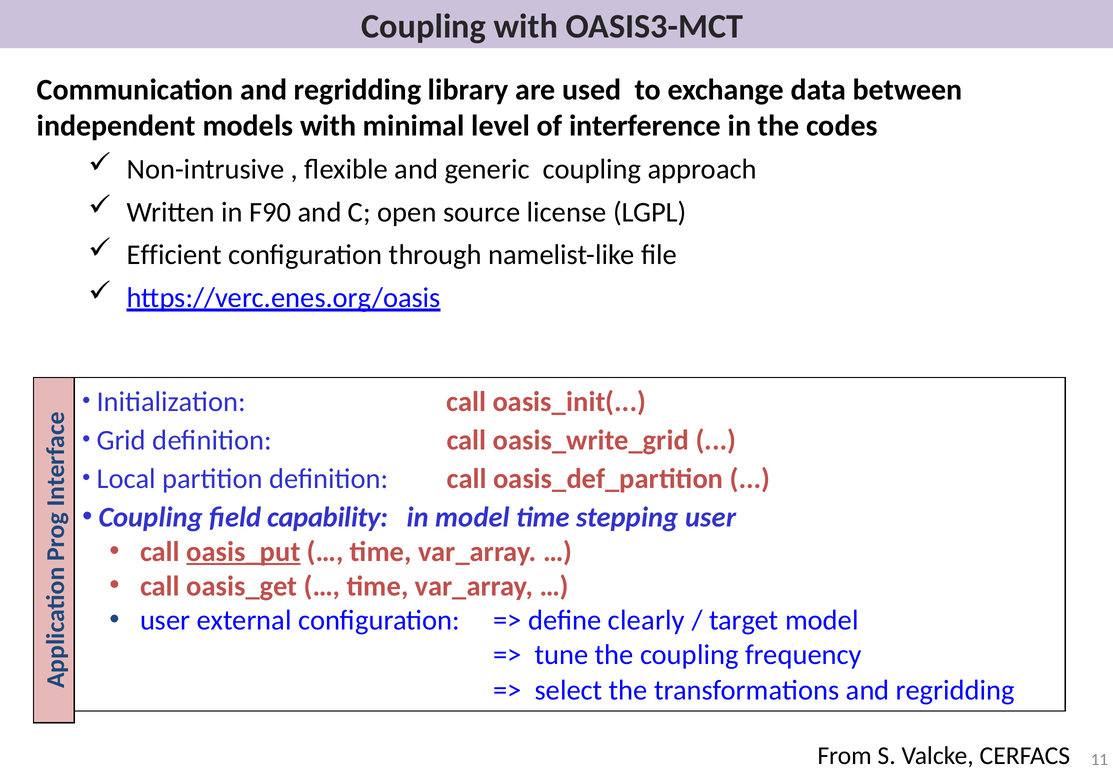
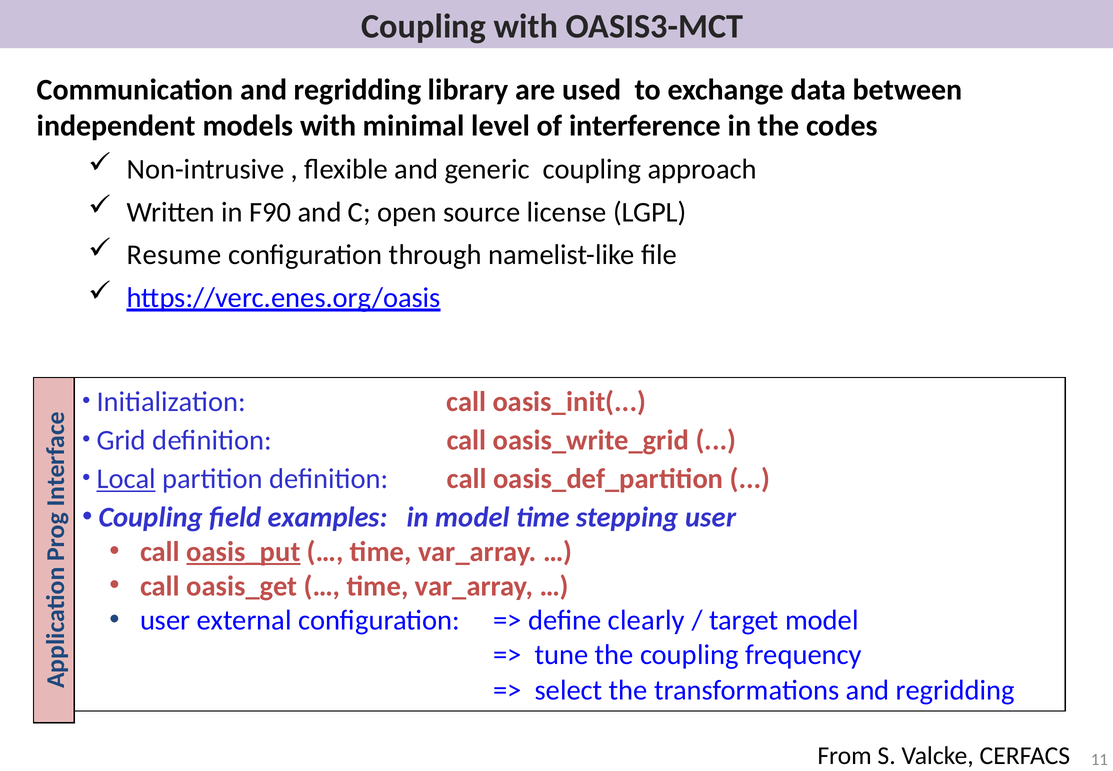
Efficient: Efficient -> Resume
Local underline: none -> present
capability: capability -> examples
